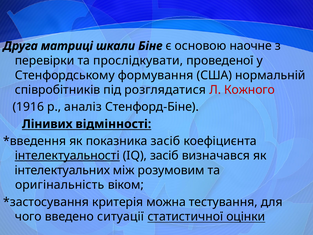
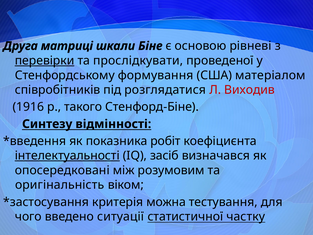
наочне: наочне -> рівневі
перевірки underline: none -> present
нормальній: нормальній -> матеріалом
Кожного: Кожного -> Виходив
аналіз: аналіз -> такого
Лінивих: Лінивих -> Синтезу
показника засіб: засіб -> робіт
інтелектуальних: інтелектуальних -> опосередковані
оцінки: оцінки -> частку
